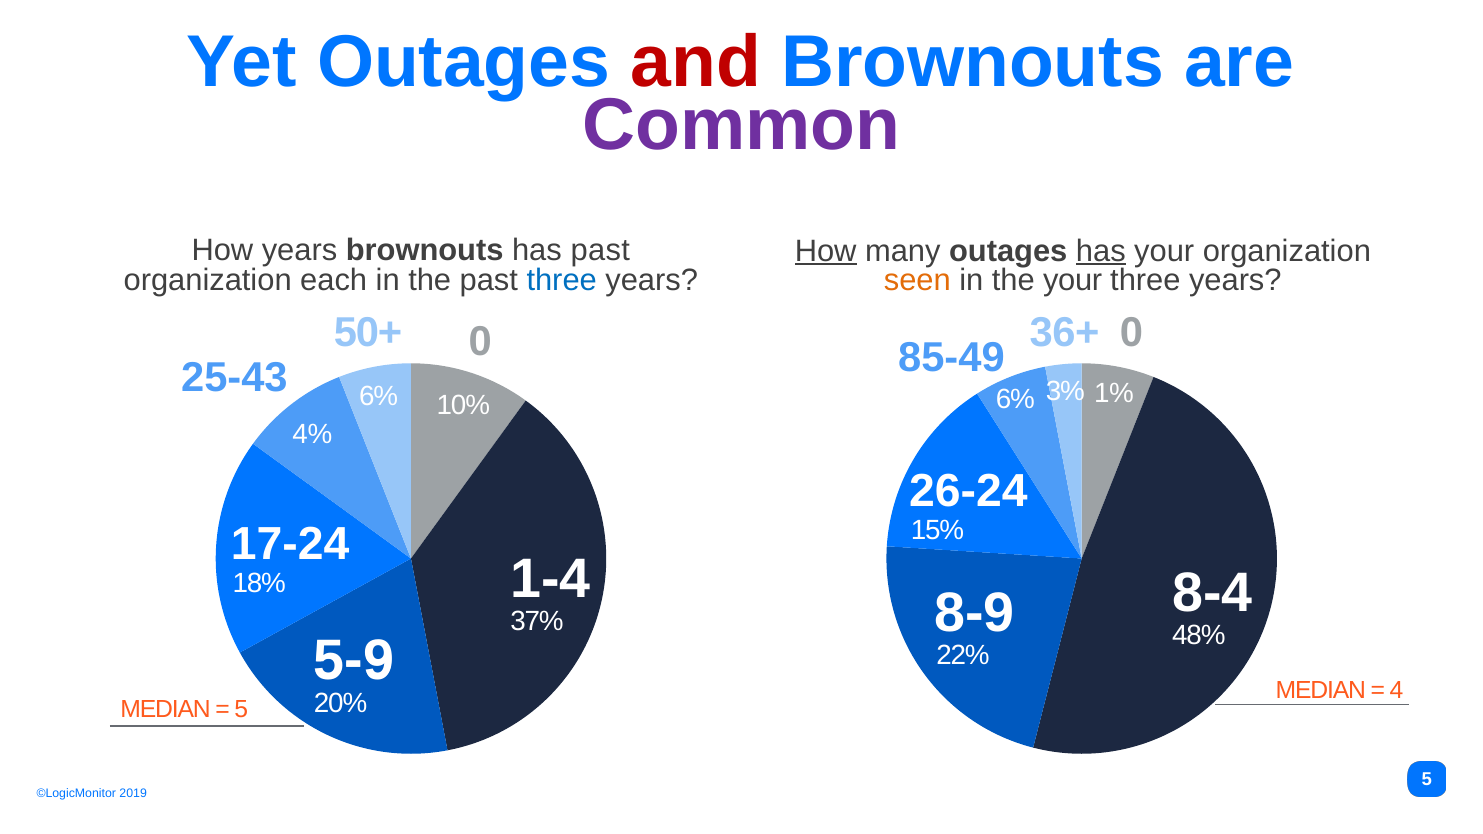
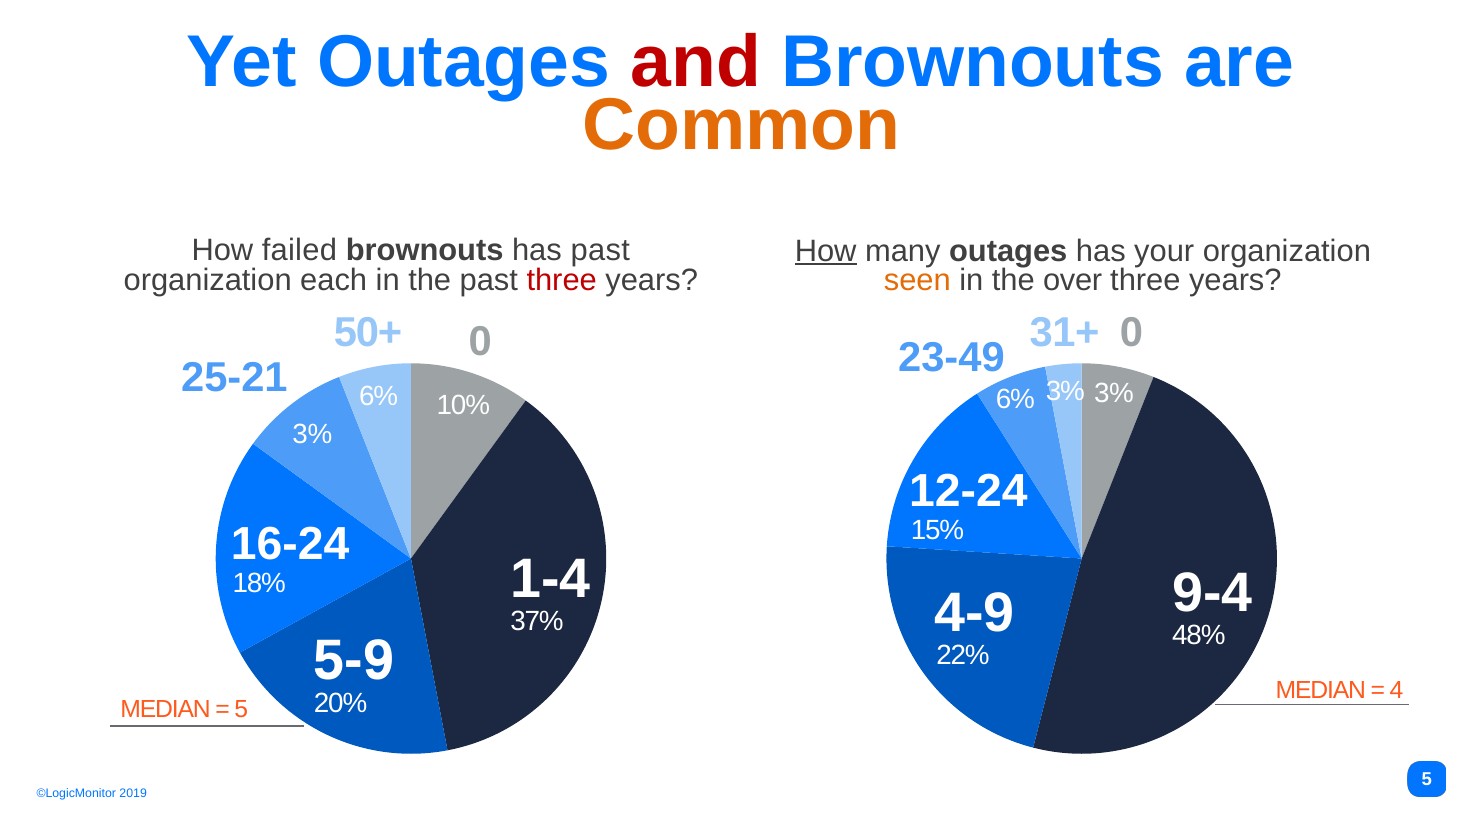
Common colour: purple -> orange
How years: years -> failed
has at (1101, 251) underline: present -> none
three at (562, 280) colour: blue -> red
the your: your -> over
36+: 36+ -> 31+
85-49: 85-49 -> 23-49
25-43: 25-43 -> 25-21
1% at (1114, 393): 1% -> 3%
4% at (312, 435): 4% -> 3%
26-24: 26-24 -> 12-24
17-24: 17-24 -> 16-24
8-4: 8-4 -> 9-4
8-9: 8-9 -> 4-9
